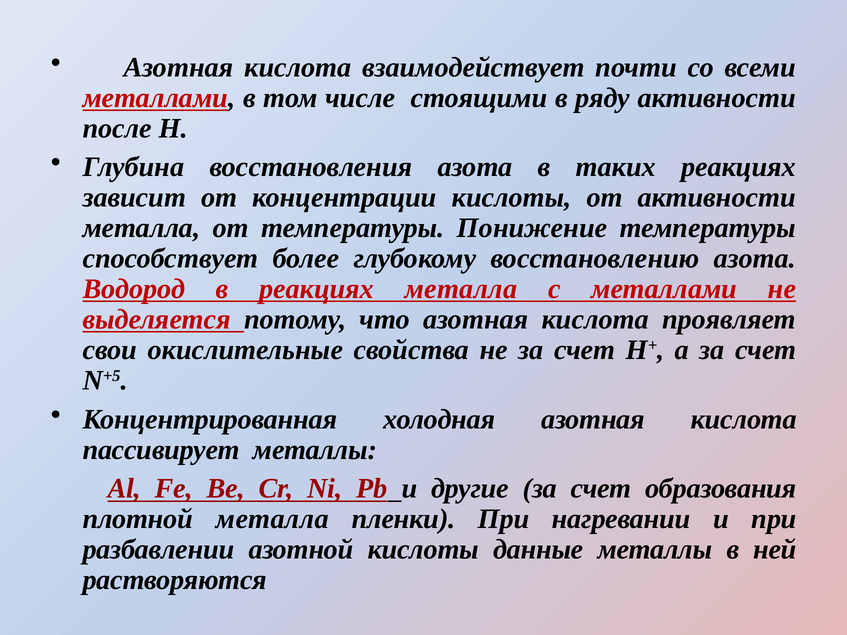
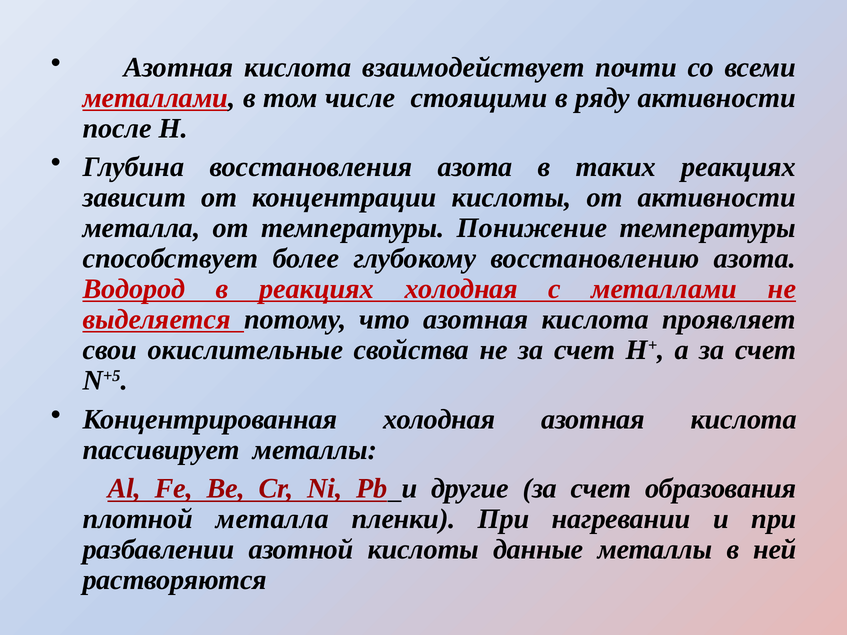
реакциях металла: металла -> холодная
